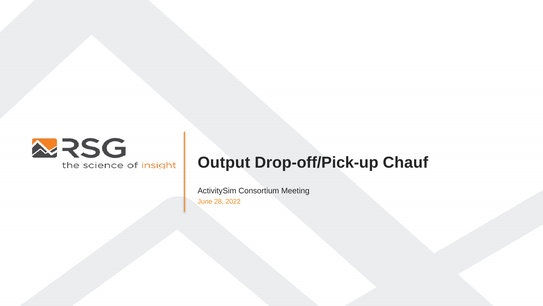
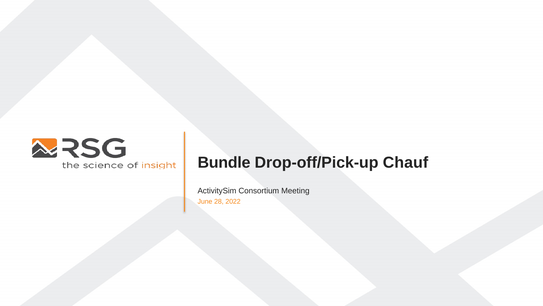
Output: Output -> Bundle
